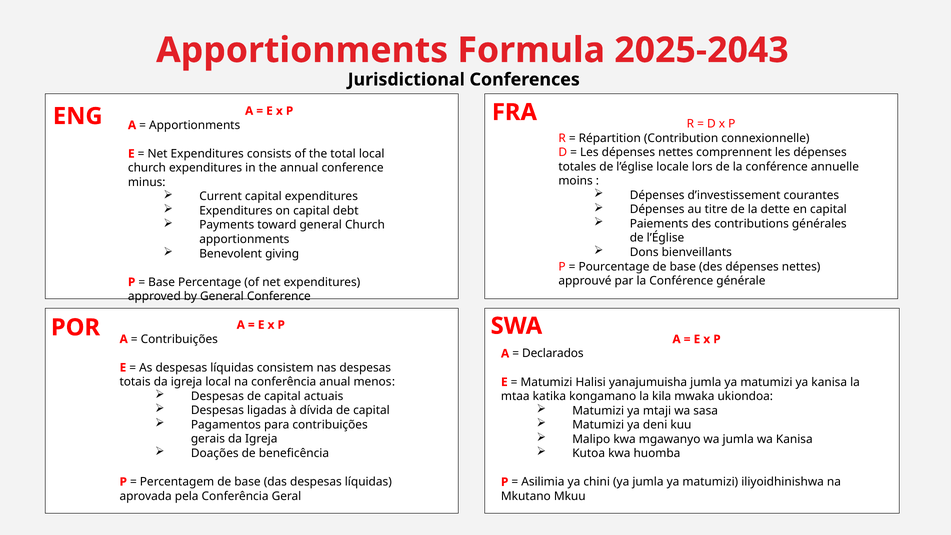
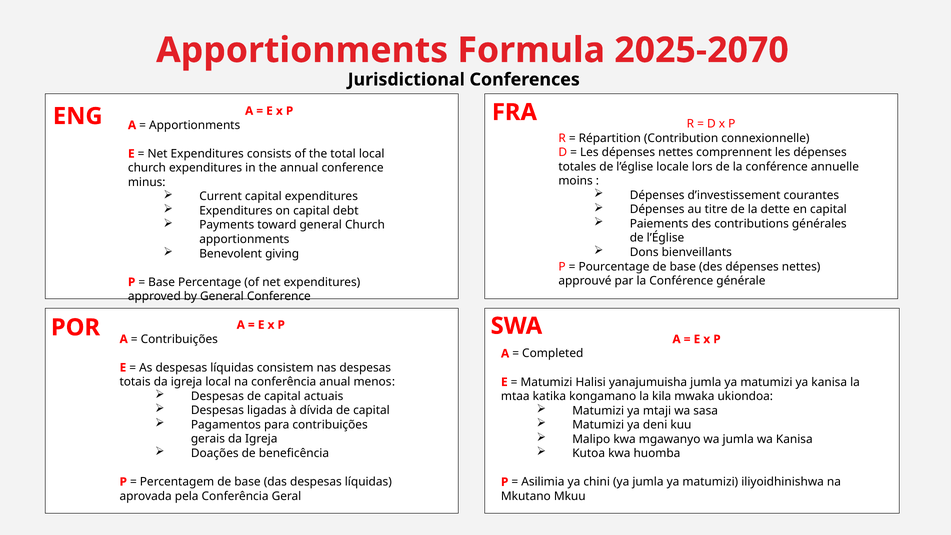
2025-2043: 2025-2043 -> 2025-2070
Declarados: Declarados -> Completed
